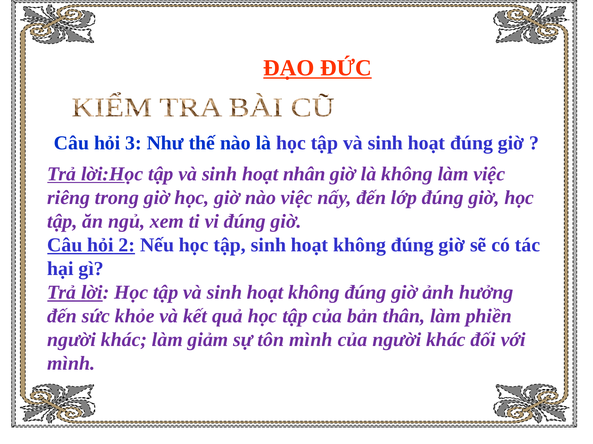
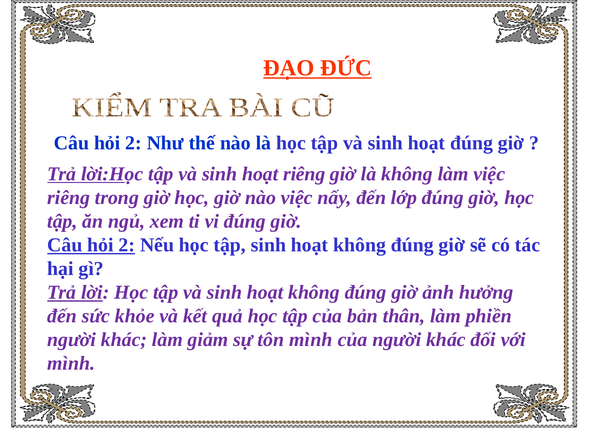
3 at (134, 143): 3 -> 2
hoạt nhân: nhân -> riêng
